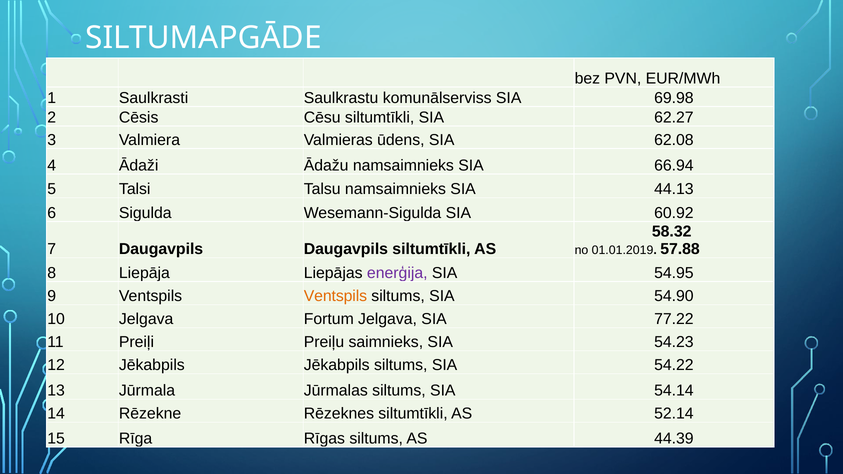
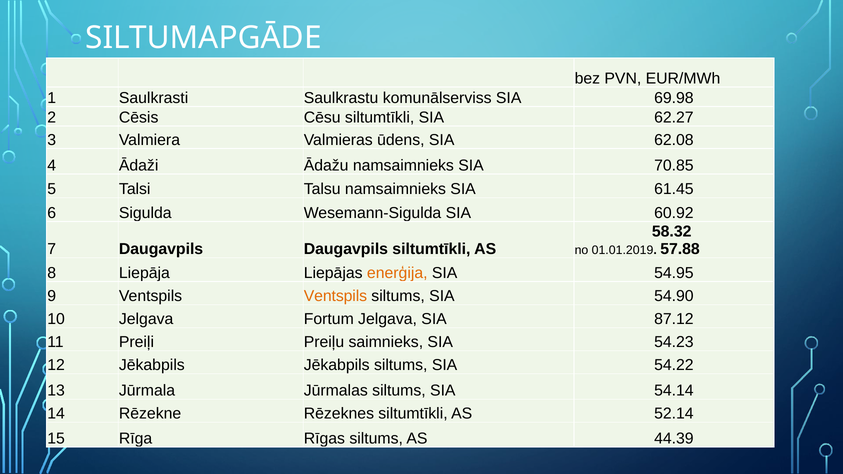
66.94: 66.94 -> 70.85
44.13: 44.13 -> 61.45
enerģija colour: purple -> orange
77.22: 77.22 -> 87.12
